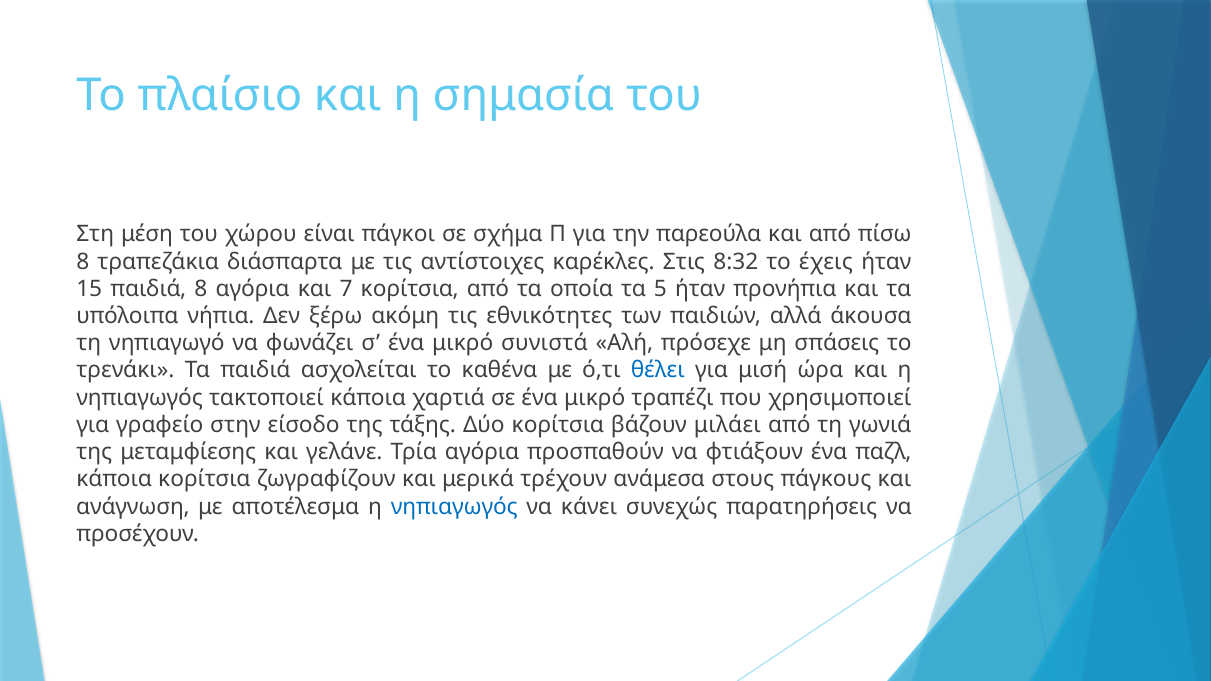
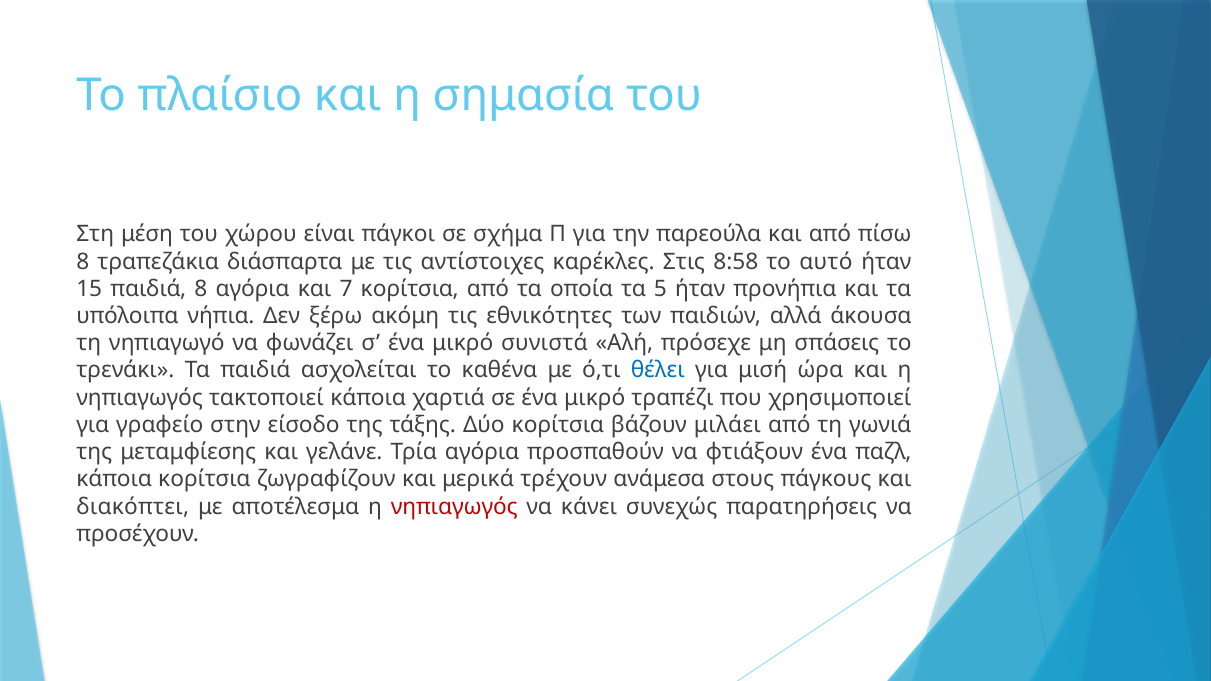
8:32: 8:32 -> 8:58
έχεις: έχεις -> αυτό
ανάγνωση: ανάγνωση -> διακόπτει
νηπιαγωγός at (454, 507) colour: blue -> red
